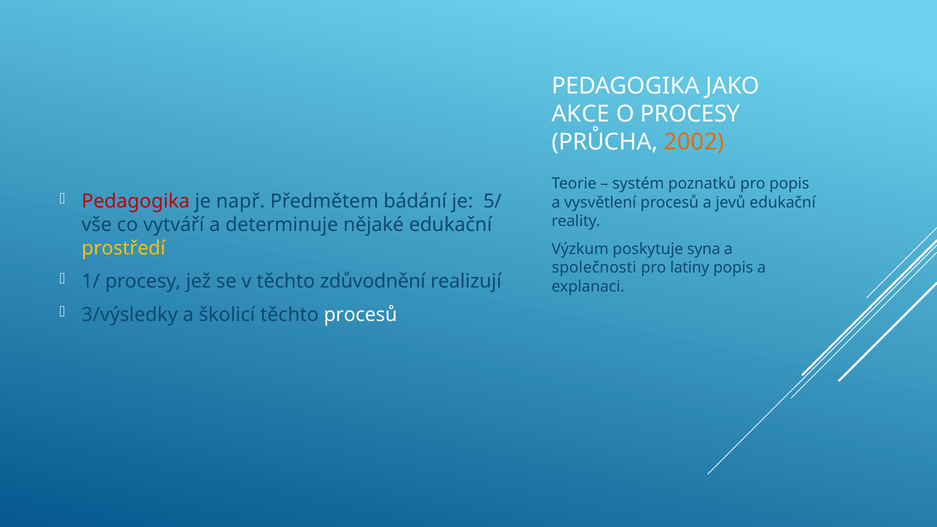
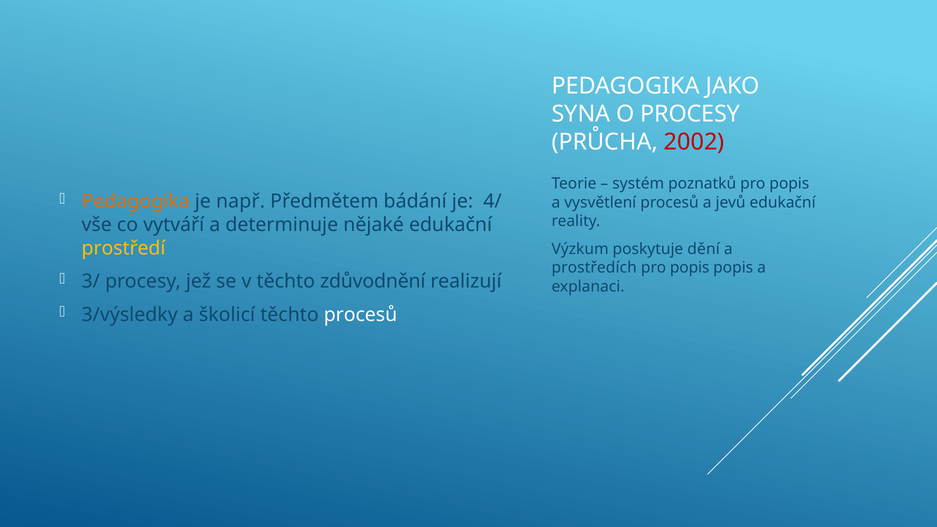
AKCE: AKCE -> SYNA
2002 colour: orange -> red
Pedagogika at (136, 201) colour: red -> orange
5/: 5/ -> 4/
syna: syna -> dění
společnosti: společnosti -> prostředích
latiny at (690, 268): latiny -> popis
1/: 1/ -> 3/
